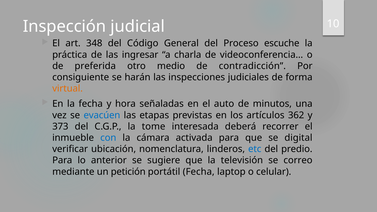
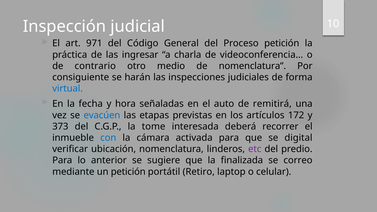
348: 348 -> 971
Proceso escuche: escuche -> petición
preferida: preferida -> contrario
de contradicción: contradicción -> nomenclatura
virtual colour: orange -> blue
minutos: minutos -> remitirá
362: 362 -> 172
etc colour: blue -> purple
televisión: televisión -> finalizada
portátil Fecha: Fecha -> Retiro
